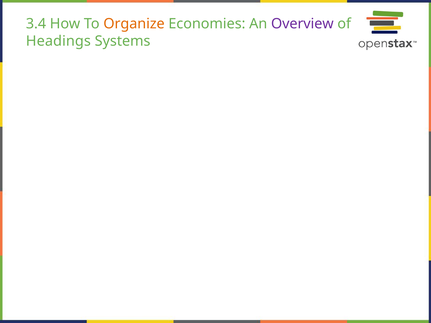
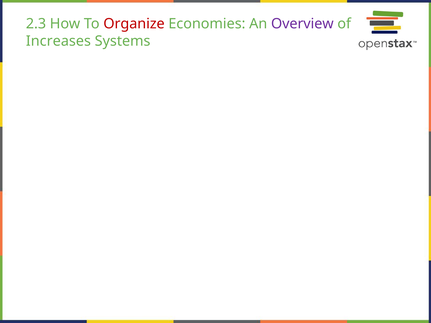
3.4: 3.4 -> 2.3
Organize colour: orange -> red
Headings: Headings -> Increases
